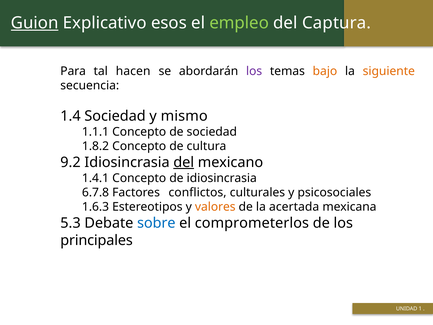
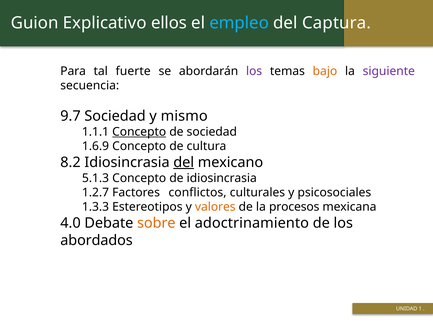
Guion underline: present -> none
esos: esos -> ellos
empleo colour: light green -> light blue
hacen: hacen -> fuerte
siguiente colour: orange -> purple
1.4: 1.4 -> 9.7
Concepto at (139, 132) underline: none -> present
1.8.2: 1.8.2 -> 1.6.9
9.2: 9.2 -> 8.2
1.4.1: 1.4.1 -> 5.1.3
6.7.8: 6.7.8 -> 1.2.7
1.6.3: 1.6.3 -> 1.3.3
acertada: acertada -> procesos
5.3: 5.3 -> 4.0
sobre colour: blue -> orange
comprometerlos: comprometerlos -> adoctrinamiento
principales: principales -> abordados
